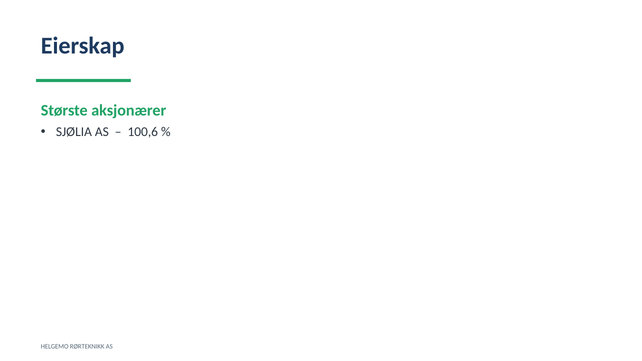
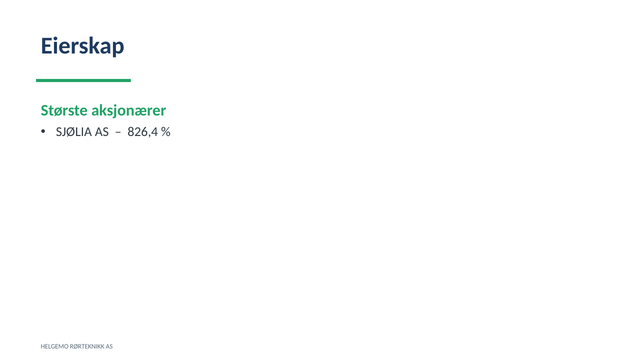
100,6: 100,6 -> 826,4
